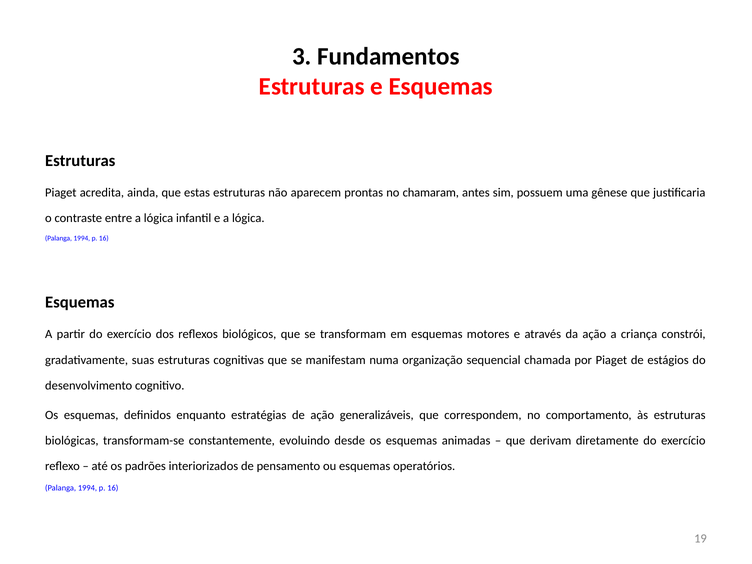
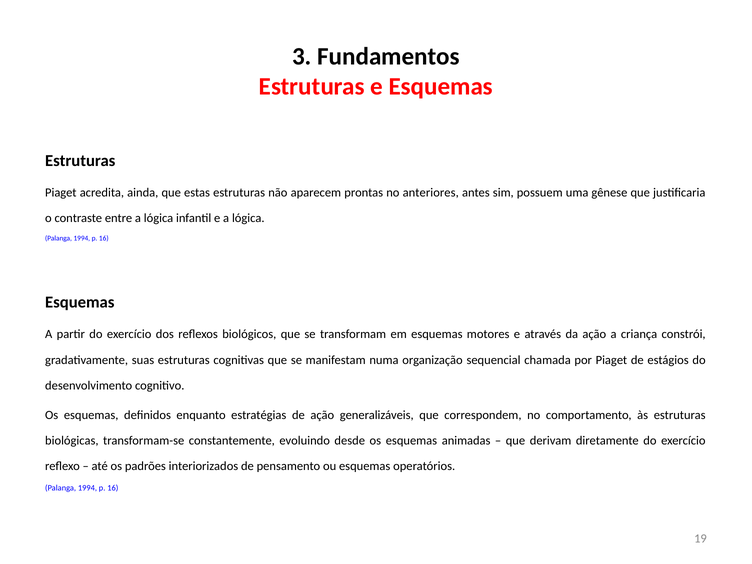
chamaram: chamaram -> anteriores
